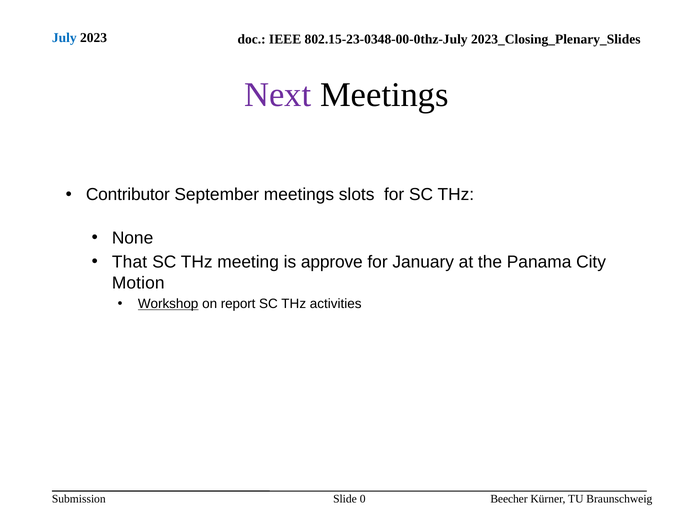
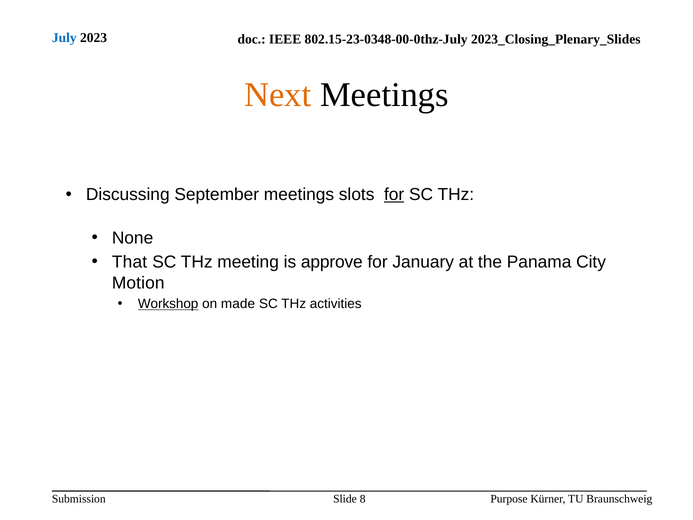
Next colour: purple -> orange
Contributor: Contributor -> Discussing
for at (394, 195) underline: none -> present
report: report -> made
Beecher: Beecher -> Purpose
0: 0 -> 8
